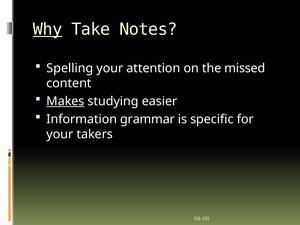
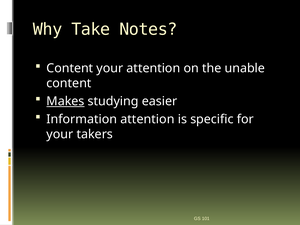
Why underline: present -> none
Spelling at (70, 68): Spelling -> Content
missed: missed -> unable
Information grammar: grammar -> attention
